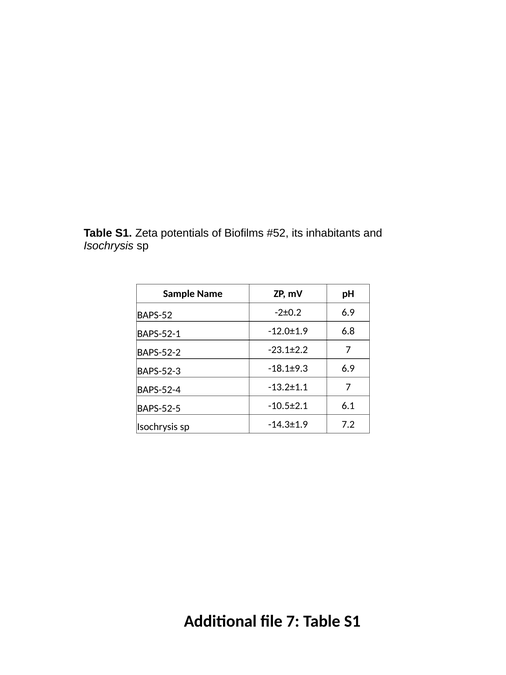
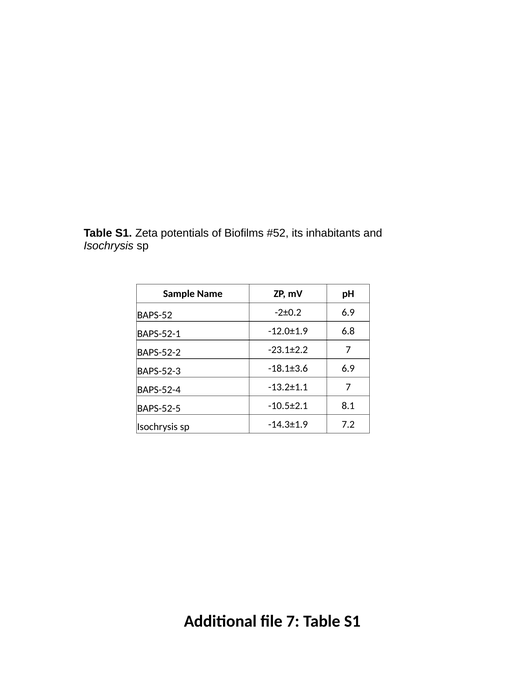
-18.1±9.3: -18.1±9.3 -> -18.1±3.6
6.1: 6.1 -> 8.1
